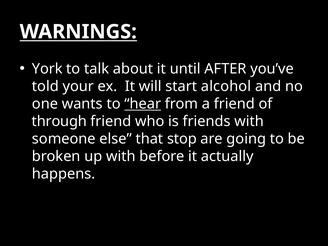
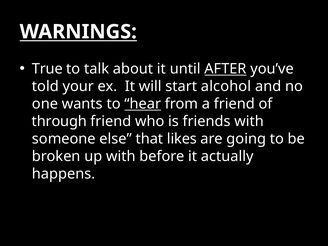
York: York -> True
AFTER underline: none -> present
stop: stop -> likes
